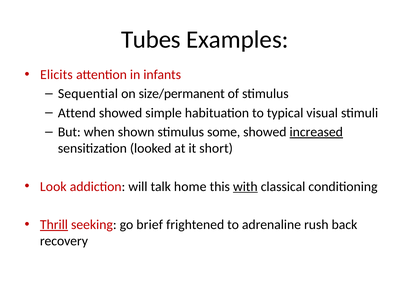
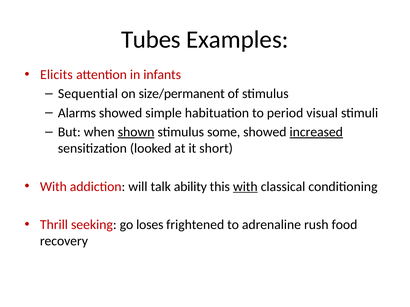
Attend: Attend -> Alarms
typical: typical -> period
shown underline: none -> present
Look at (53, 187): Look -> With
home: home -> ability
Thrill underline: present -> none
brief: brief -> loses
back: back -> food
